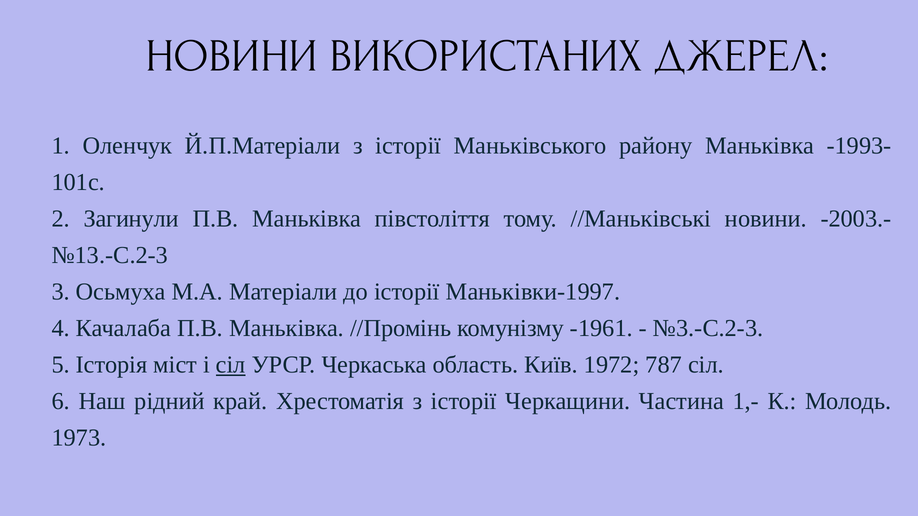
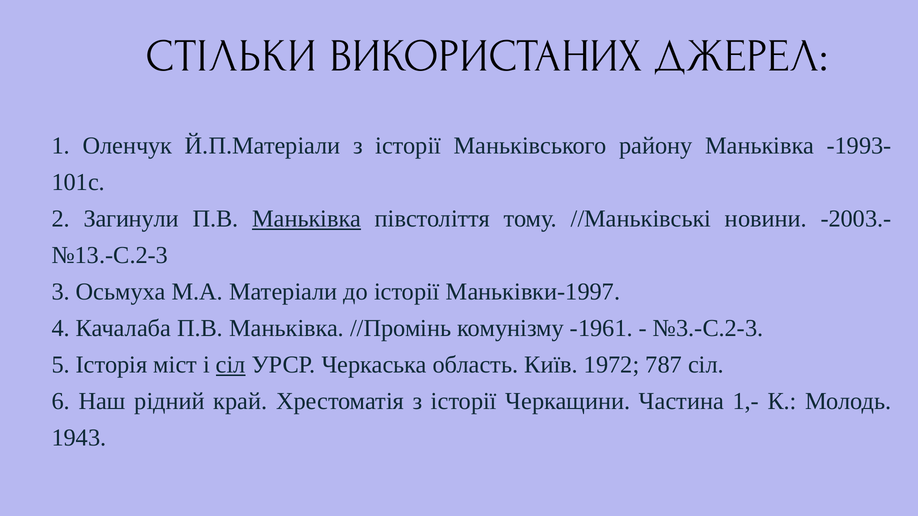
НОВИНИ at (232, 56): НОВИНИ -> СТІЛЬКИ
Маньківка at (307, 219) underline: none -> present
1973: 1973 -> 1943
